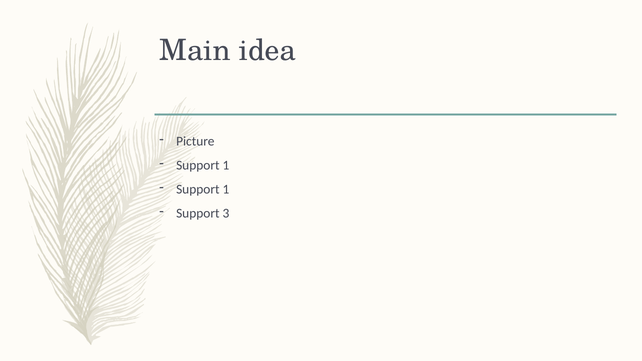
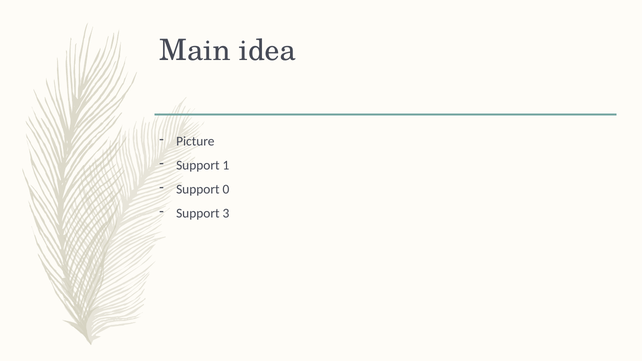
1 at (226, 190): 1 -> 0
